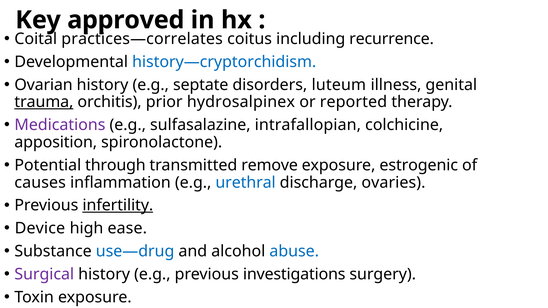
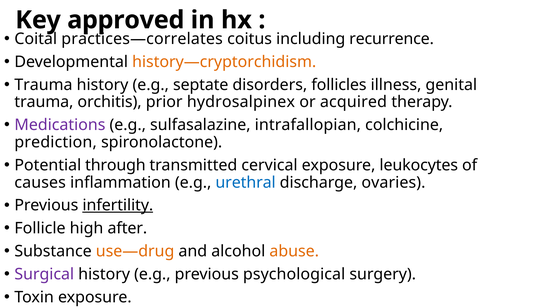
history—cryptorchidism colour: blue -> orange
Ovarian at (44, 85): Ovarian -> Trauma
luteum: luteum -> follicles
trauma at (44, 102) underline: present -> none
reported: reported -> acquired
apposition: apposition -> prediction
remove: remove -> cervical
estrogenic: estrogenic -> leukocytes
Device: Device -> Follicle
ease: ease -> after
use—drug colour: blue -> orange
abuse colour: blue -> orange
investigations: investigations -> psychological
